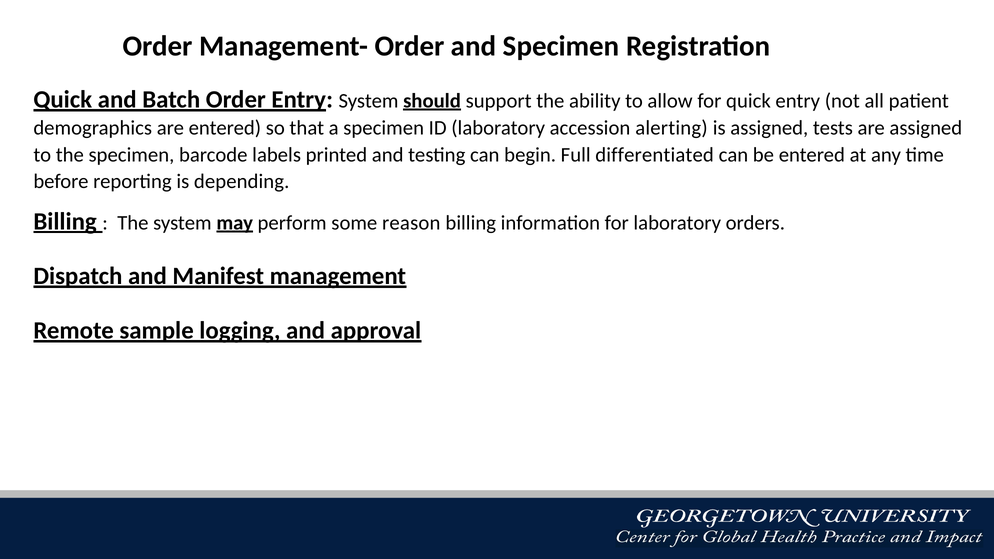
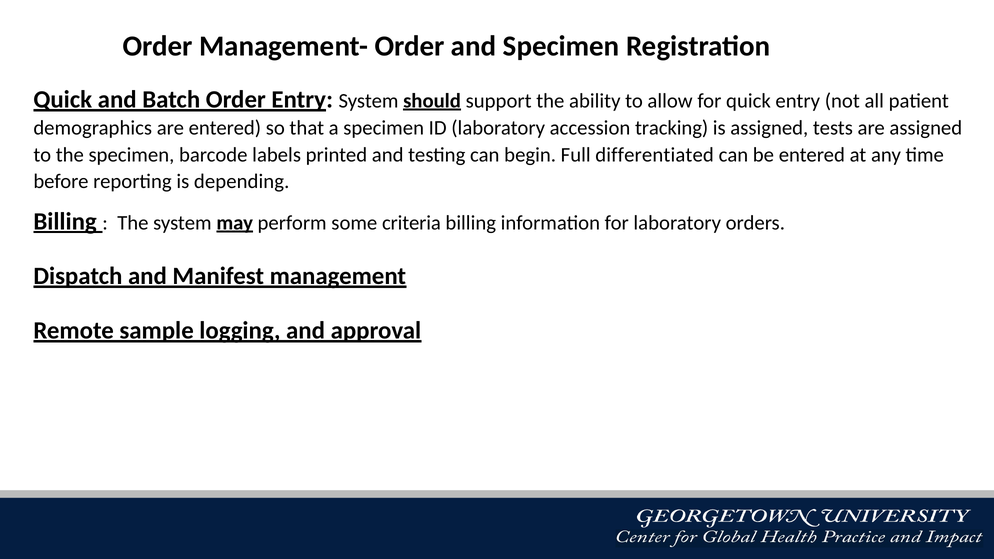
alerting: alerting -> tracking
reason: reason -> criteria
